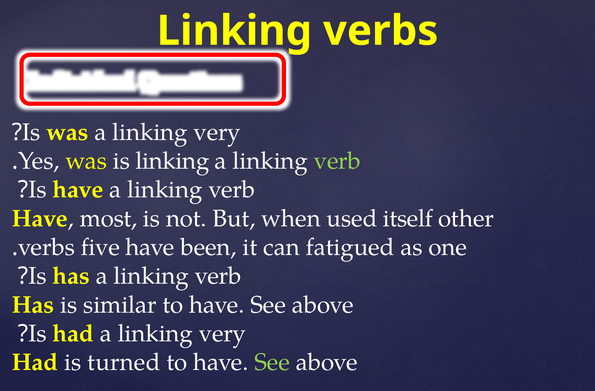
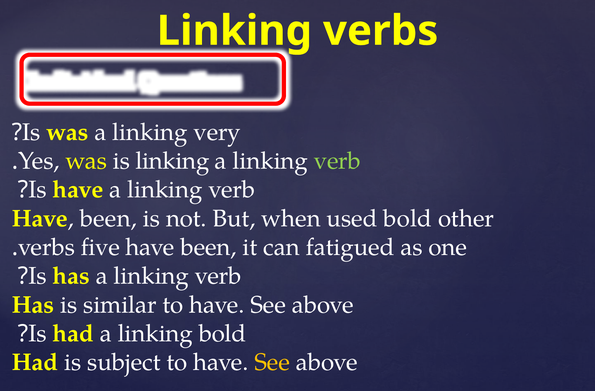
most at (109, 218): most -> been
used itself: itself -> bold
had a linking very: very -> bold
turned: turned -> subject
See at (272, 362) colour: light green -> yellow
